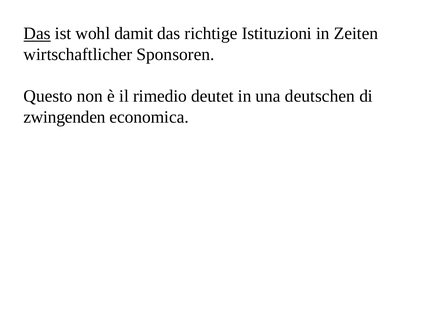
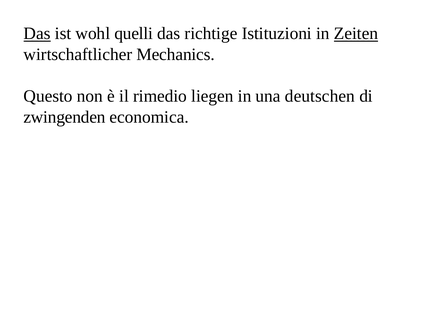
damit: damit -> quelli
Zeiten underline: none -> present
Sponsoren: Sponsoren -> Mechanics
deutet: deutet -> liegen
